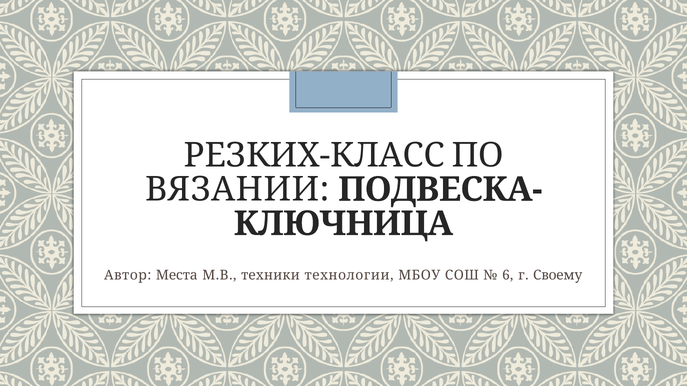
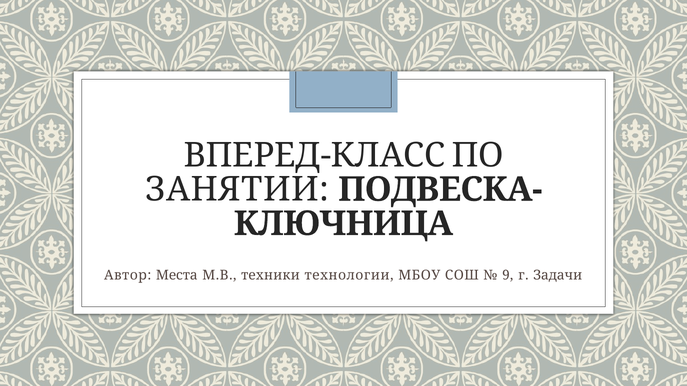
РЕЗКИХ-КЛАСС: РЕЗКИХ-КЛАСС -> ВПЕРЕД-КЛАСС
ВЯЗАНИИ: ВЯЗАНИИ -> ЗАНЯТИИ
6: 6 -> 9
Своему: Своему -> Задачи
